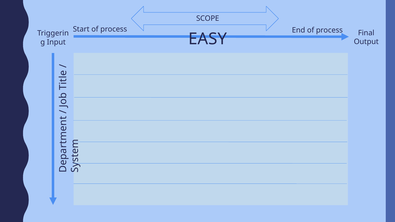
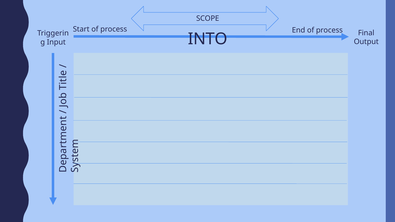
EASY: EASY -> INTO
